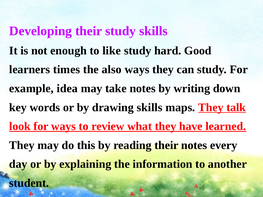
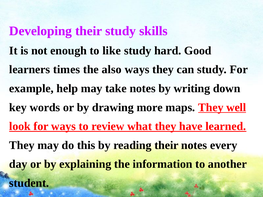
idea: idea -> help
drawing skills: skills -> more
talk: talk -> well
